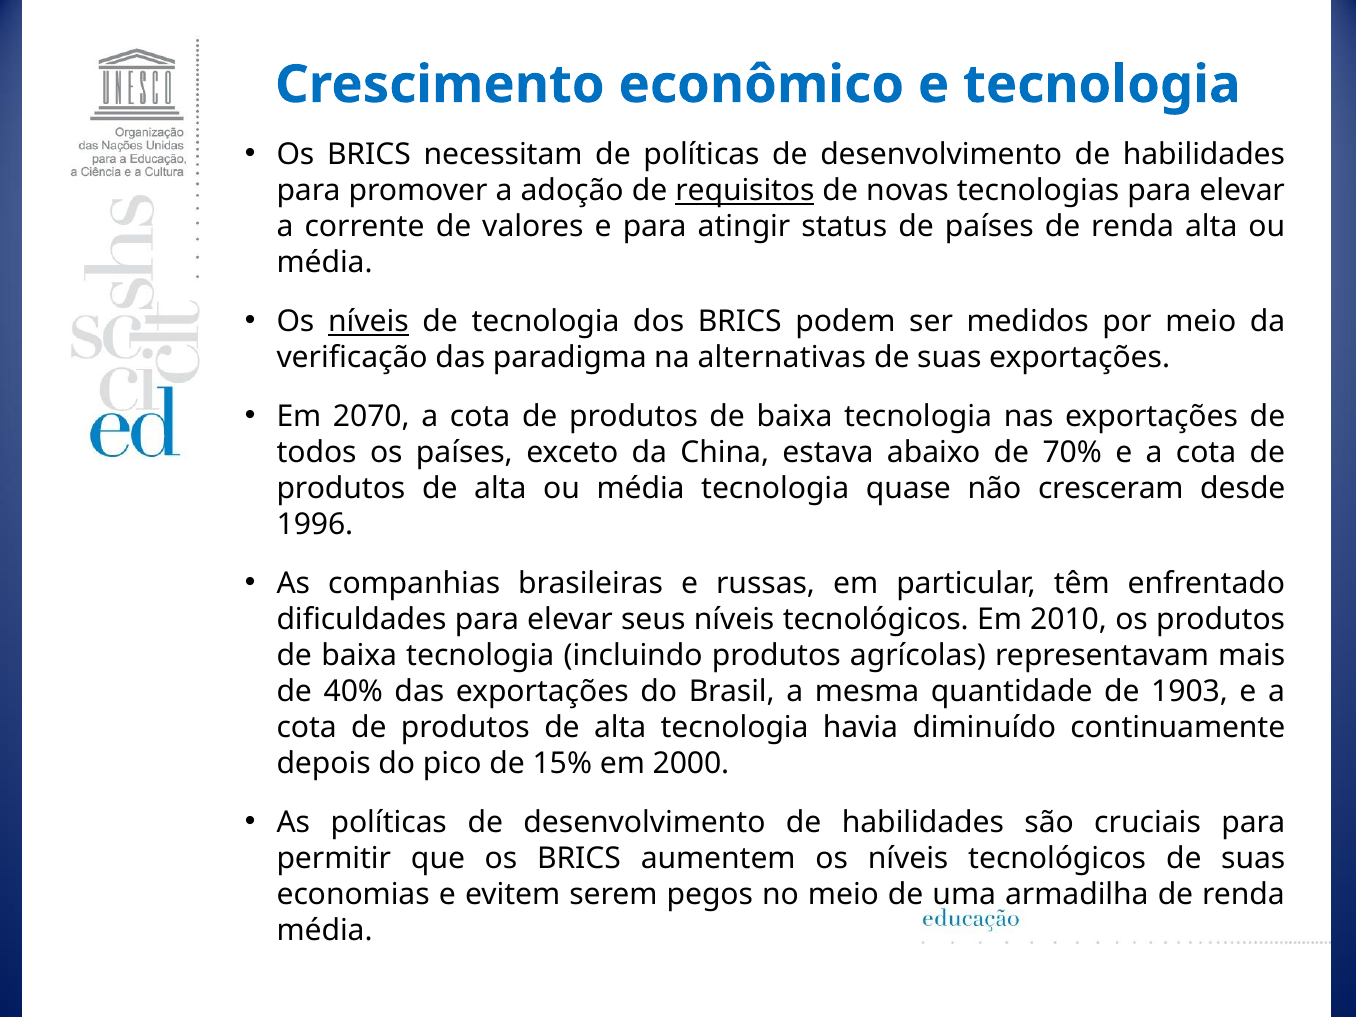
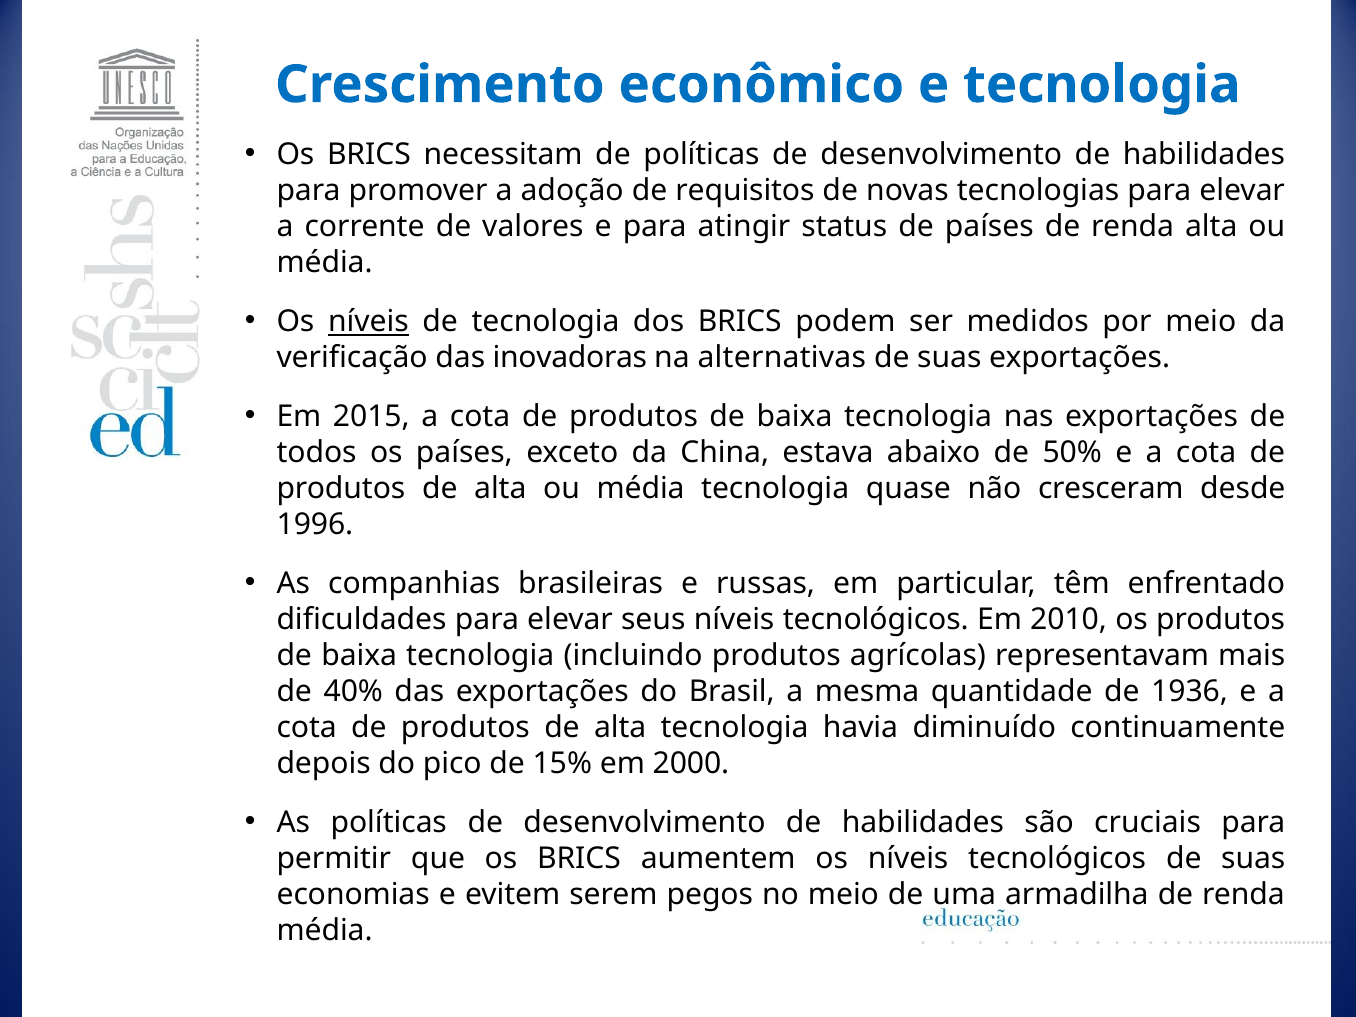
requisitos underline: present -> none
paradigma: paradigma -> inovadoras
2070: 2070 -> 2015
70%: 70% -> 50%
1903: 1903 -> 1936
